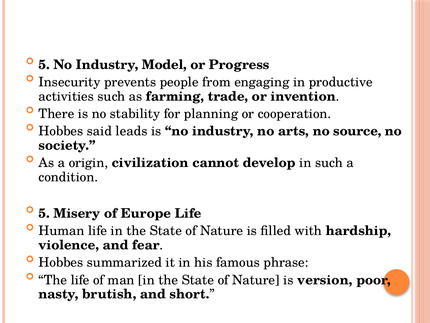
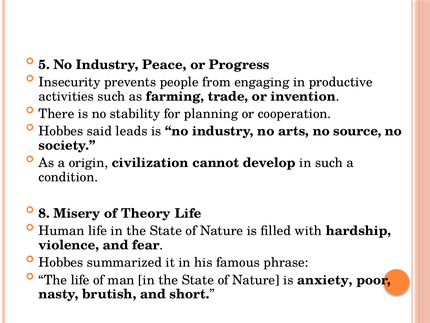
Model: Model -> Peace
5 at (44, 213): 5 -> 8
Europe: Europe -> Theory
version: version -> anxiety
